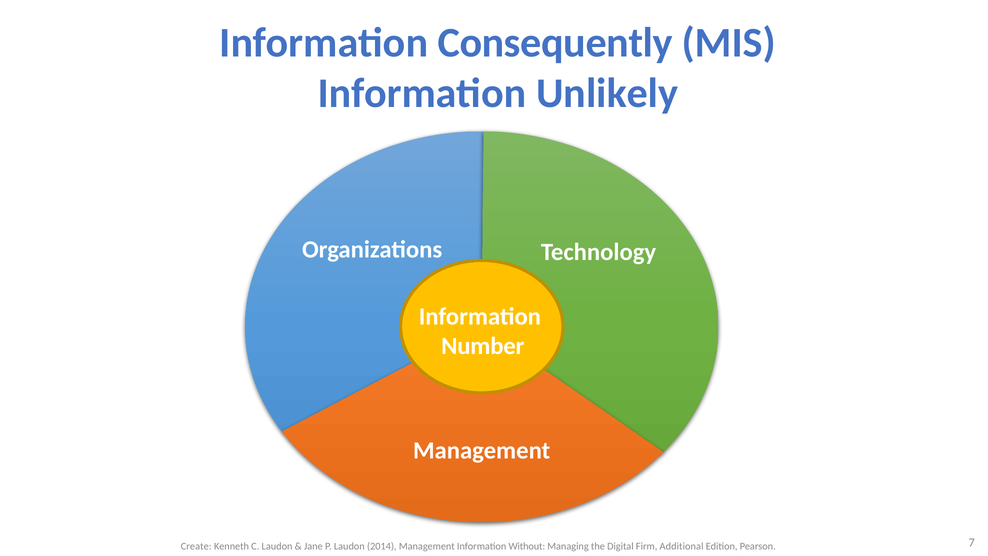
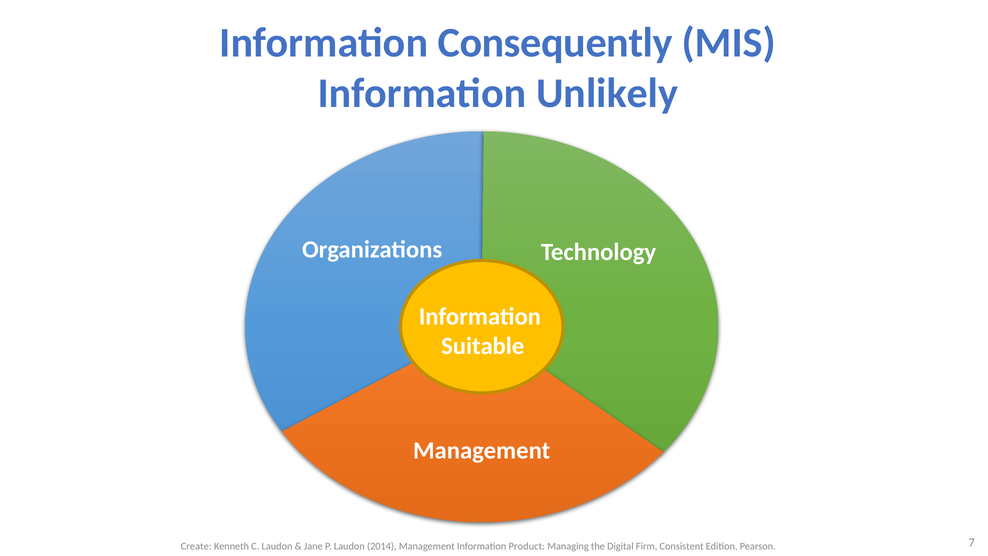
Number: Number -> Suitable
Without: Without -> Product
Additional: Additional -> Consistent
